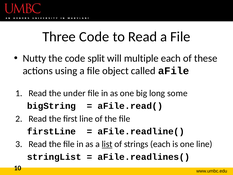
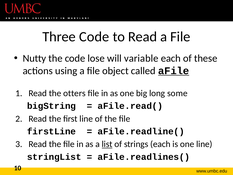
split: split -> lose
multiple: multiple -> variable
aFile underline: none -> present
under: under -> otters
